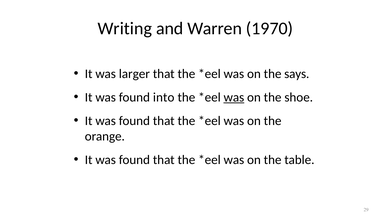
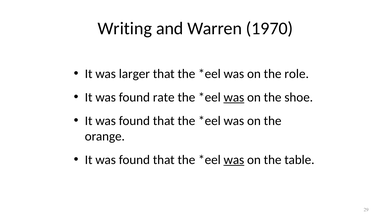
says: says -> role
into: into -> rate
was at (234, 160) underline: none -> present
